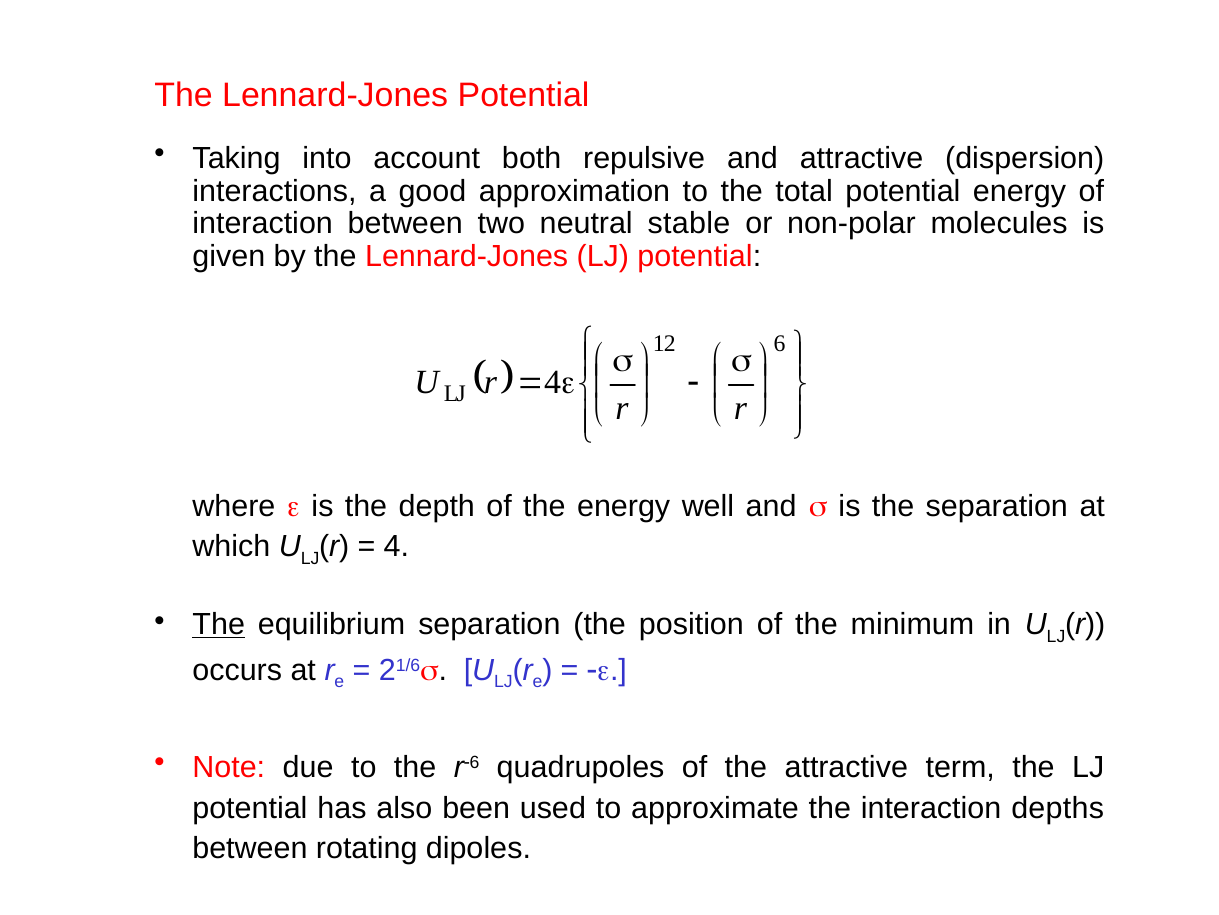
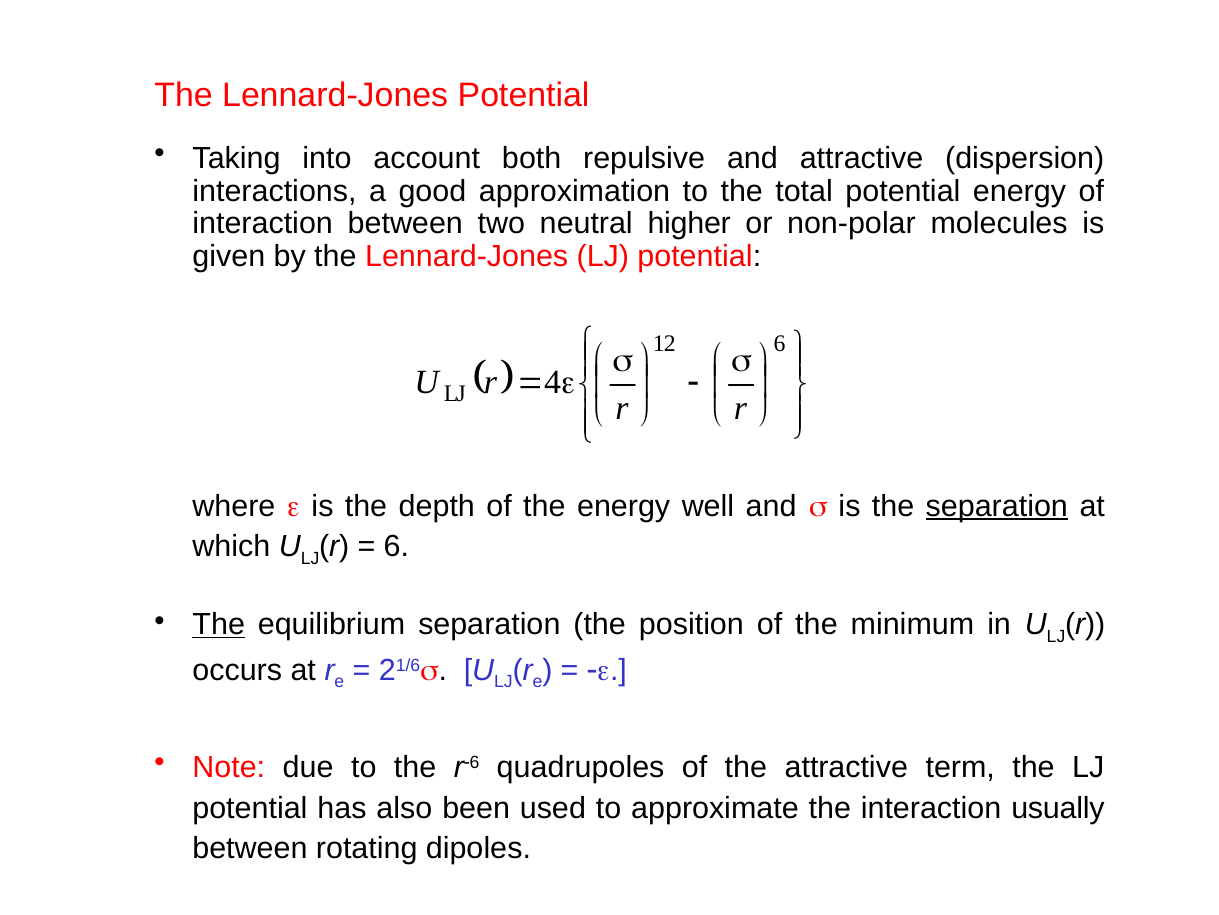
stable: stable -> higher
separation at (997, 506) underline: none -> present
4 at (396, 546): 4 -> 6
depths: depths -> usually
